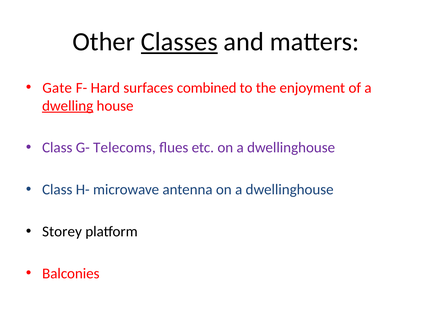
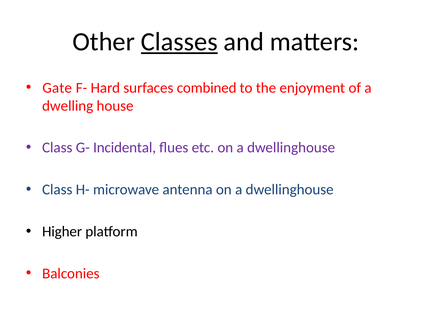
dwelling underline: present -> none
Telecoms: Telecoms -> Incidental
Storey: Storey -> Higher
